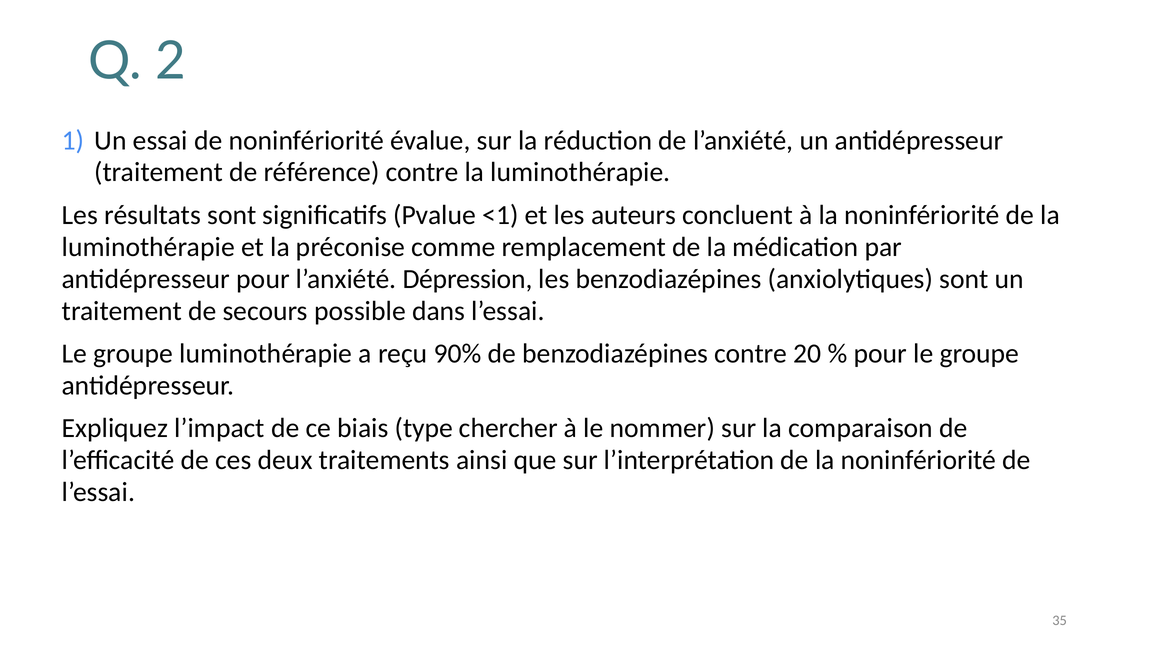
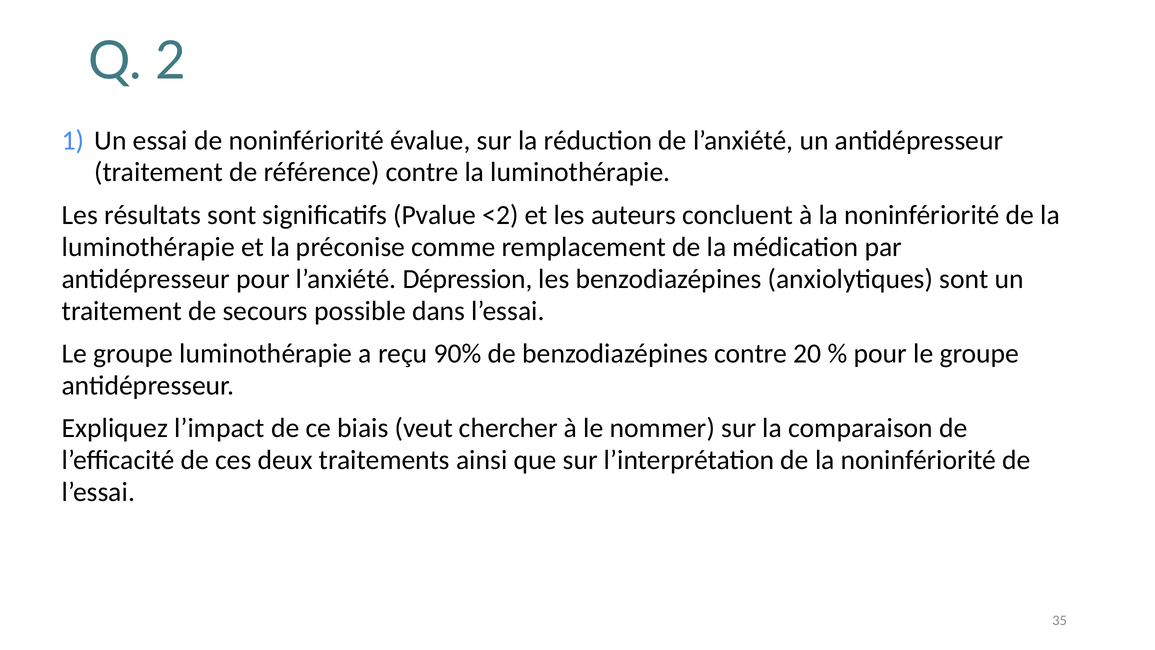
<1: <1 -> <2
type: type -> veut
